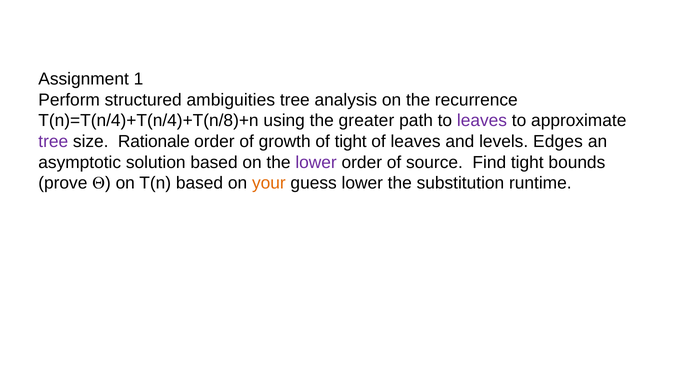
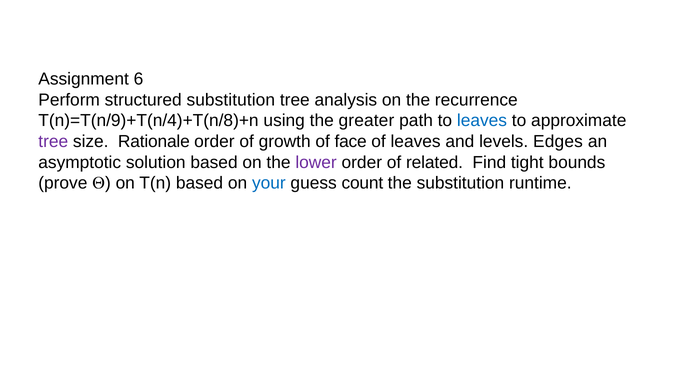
1: 1 -> 6
structured ambiguities: ambiguities -> substitution
T(n)=T(n/4)+T(n/4)+T(n/8)+n: T(n)=T(n/4)+T(n/4)+T(n/8)+n -> T(n)=T(n/9)+T(n/4)+T(n/8)+n
leaves at (482, 121) colour: purple -> blue
of tight: tight -> face
source: source -> related
your colour: orange -> blue
guess lower: lower -> count
